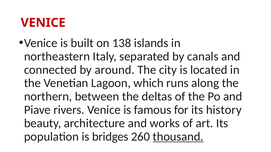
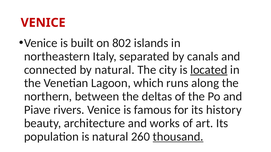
138: 138 -> 802
by around: around -> natural
located underline: none -> present
is bridges: bridges -> natural
